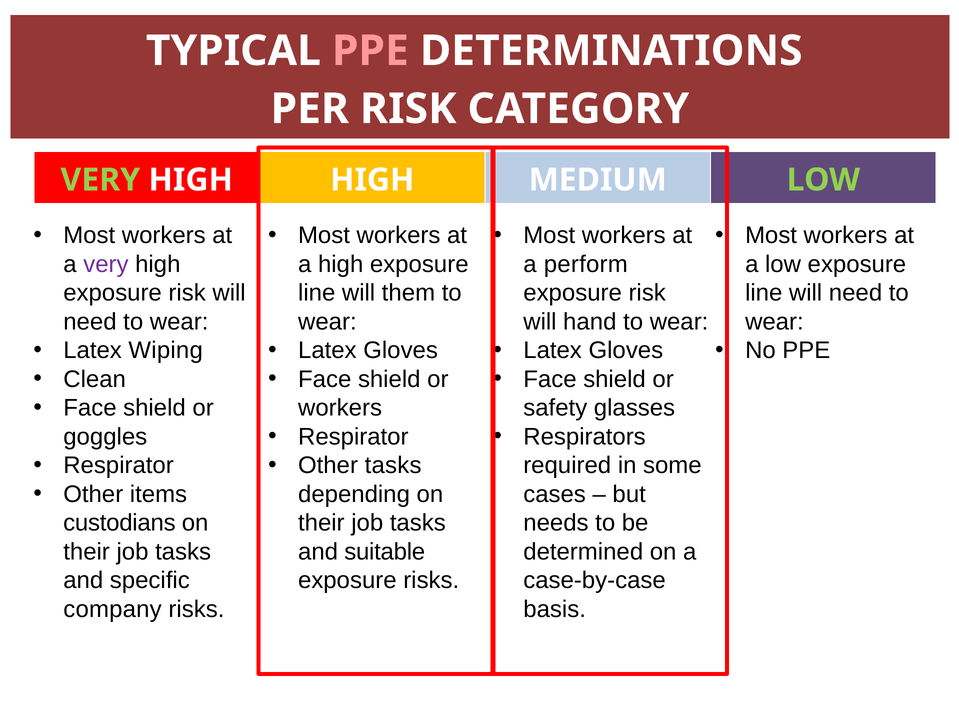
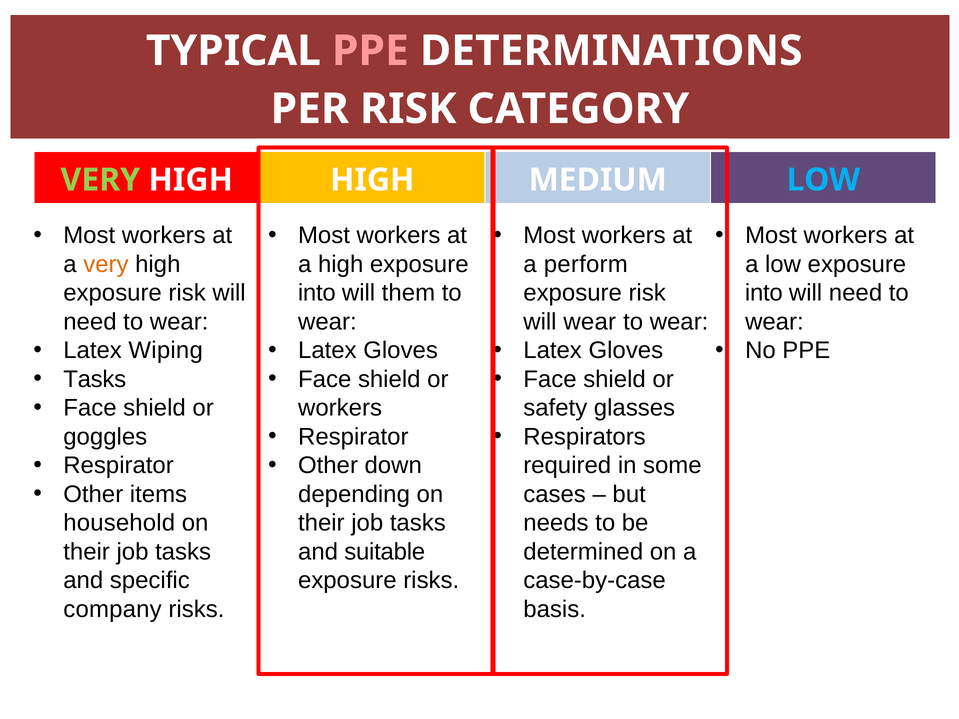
LOW at (823, 180) colour: light green -> light blue
very at (106, 264) colour: purple -> orange
line at (317, 293): line -> into
line at (764, 293): line -> into
will hand: hand -> wear
Clean at (95, 379): Clean -> Tasks
Other tasks: tasks -> down
custodians: custodians -> household
